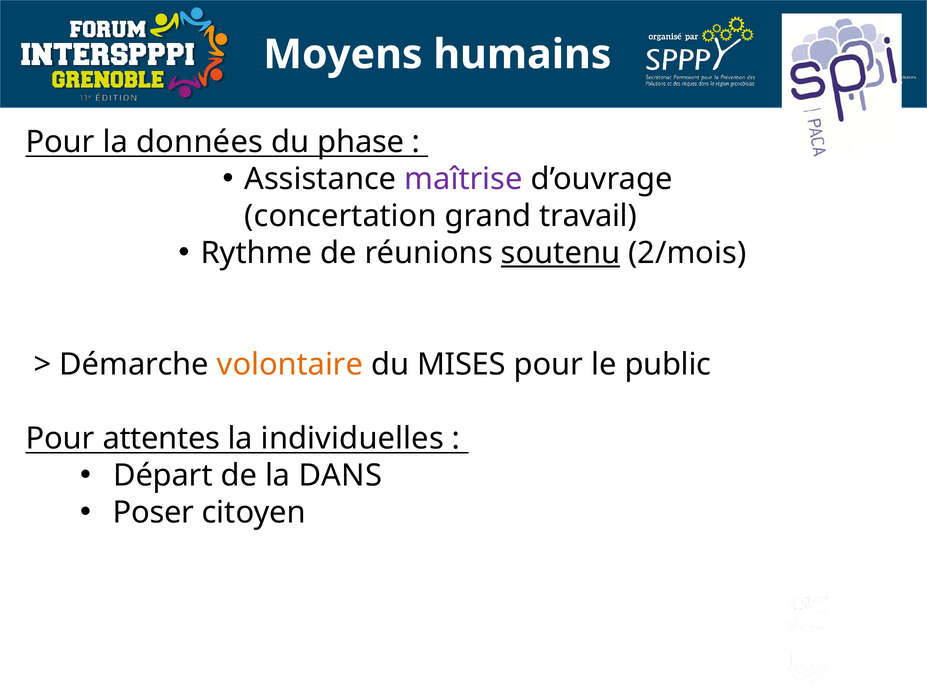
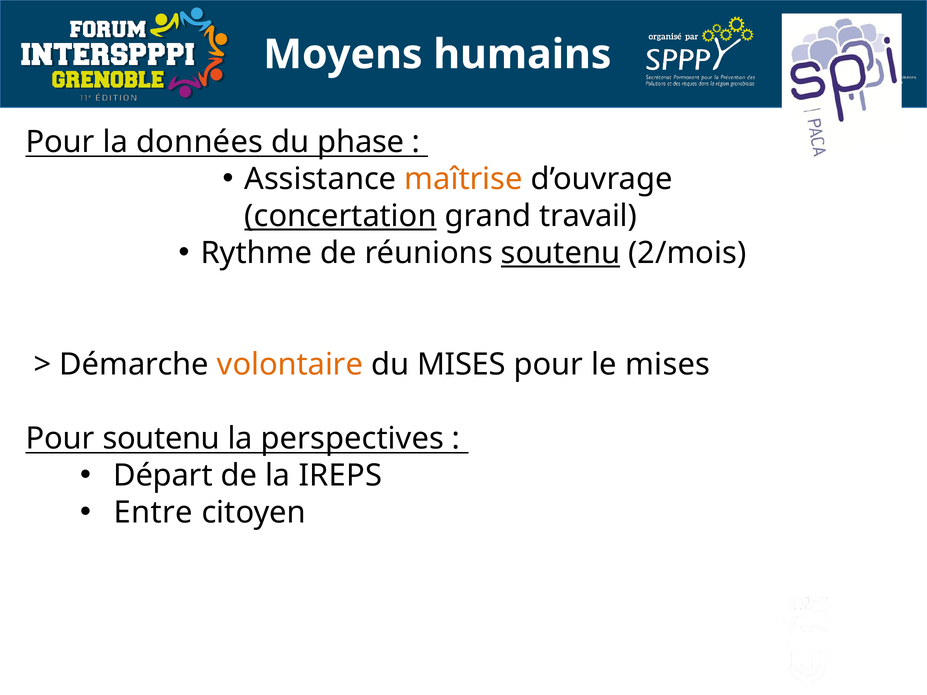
maîtrise colour: purple -> orange
concertation underline: none -> present
le public: public -> mises
Pour attentes: attentes -> soutenu
individuelles: individuelles -> perspectives
DANS: DANS -> IREPS
Poser: Poser -> Entre
